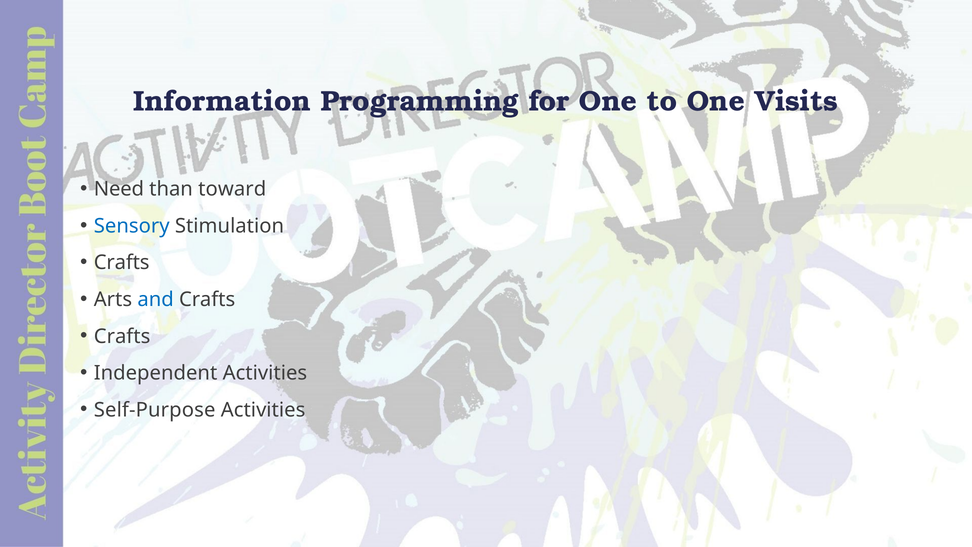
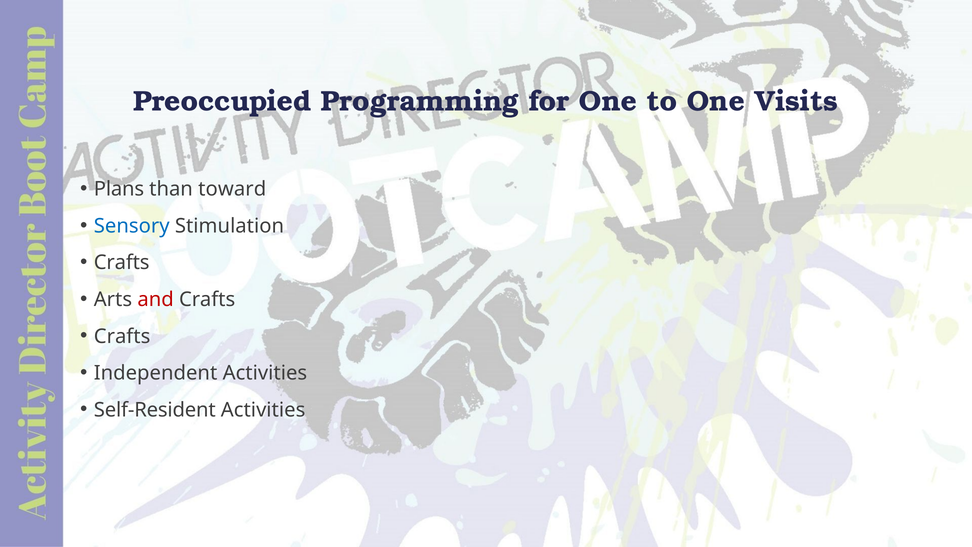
Information: Information -> Preoccupied
Need: Need -> Plans
and colour: blue -> red
Self-Purpose: Self-Purpose -> Self-Resident
